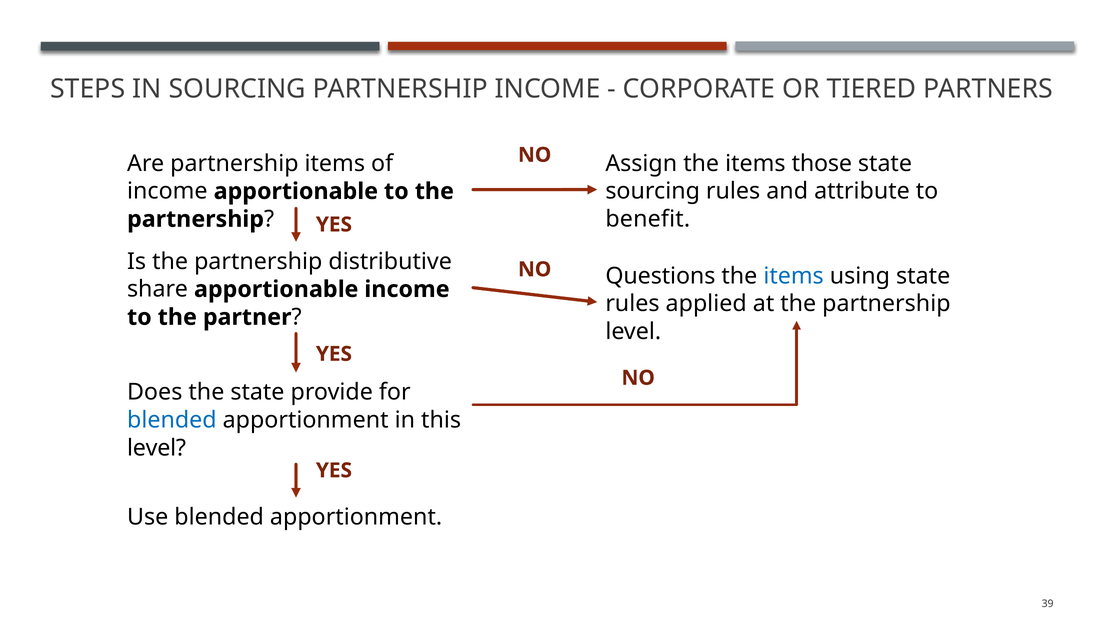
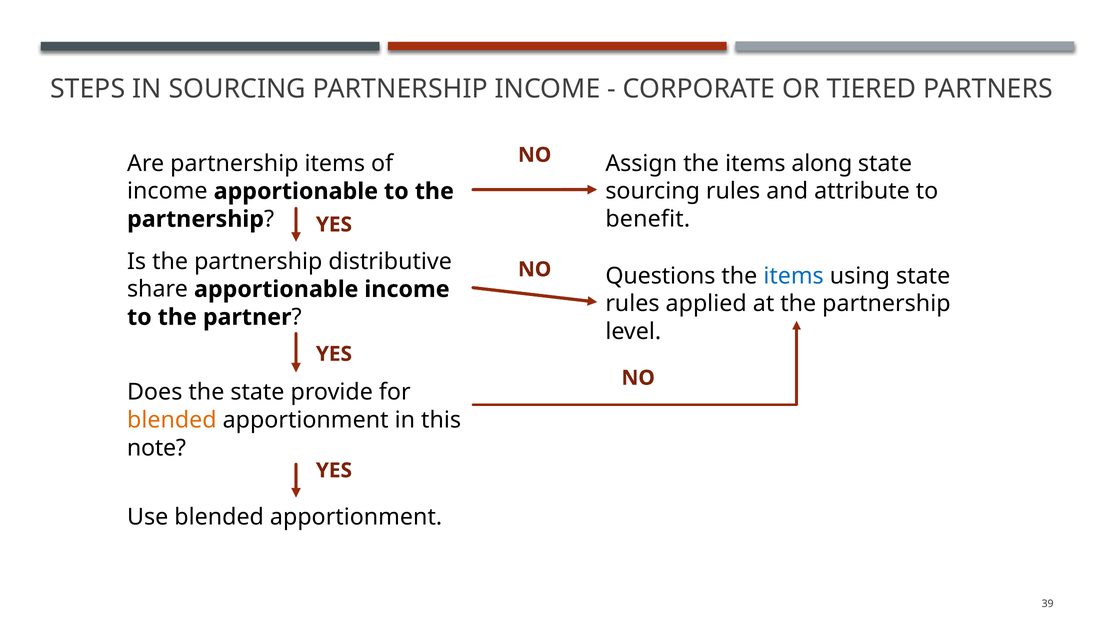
those: those -> along
blended at (172, 420) colour: blue -> orange
level at (157, 448): level -> note
